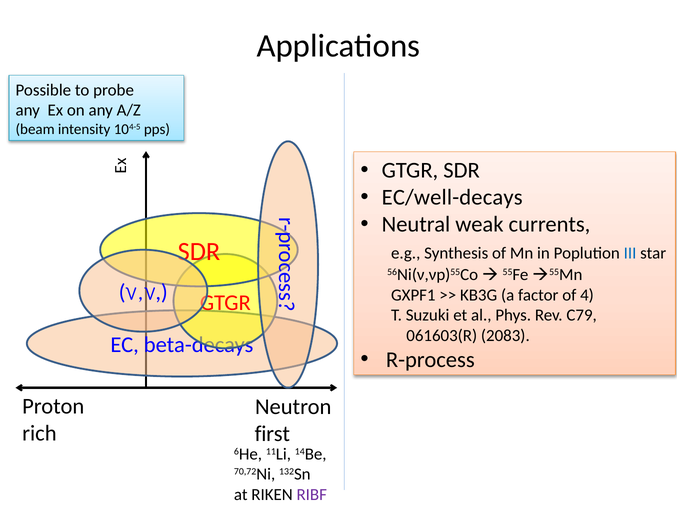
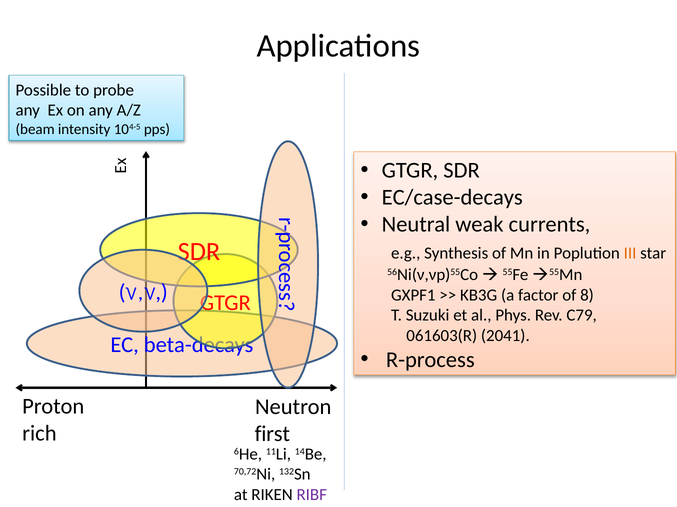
EC/well-decays: EC/well-decays -> EC/case-decays
III colour: blue -> orange
4: 4 -> 8
2083: 2083 -> 2041
